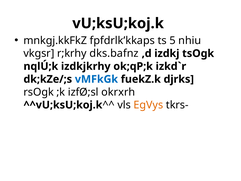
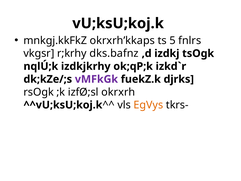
fpfdrlk’kkaps: fpfdrlk’kkaps -> okrxrh’kkaps
nhiu: nhiu -> fnlrs
vMFkGk colour: blue -> purple
